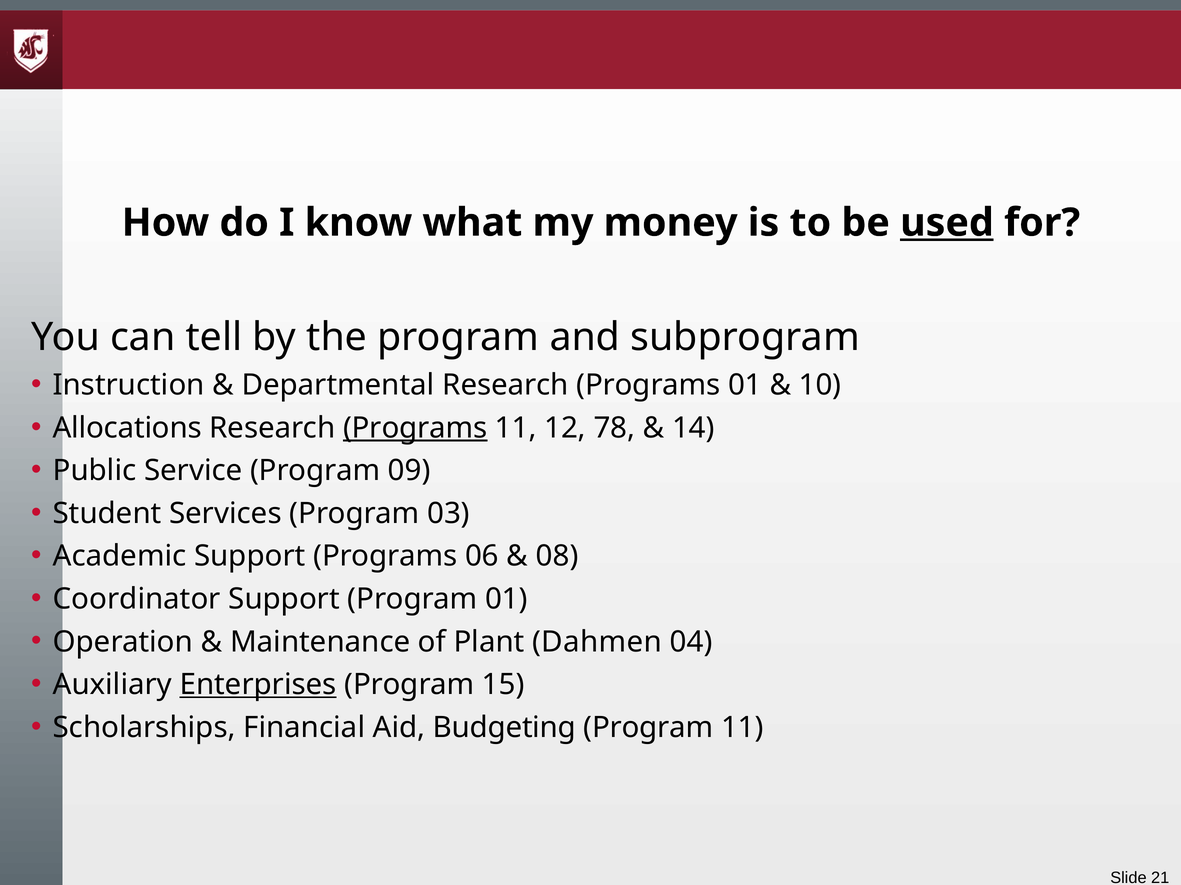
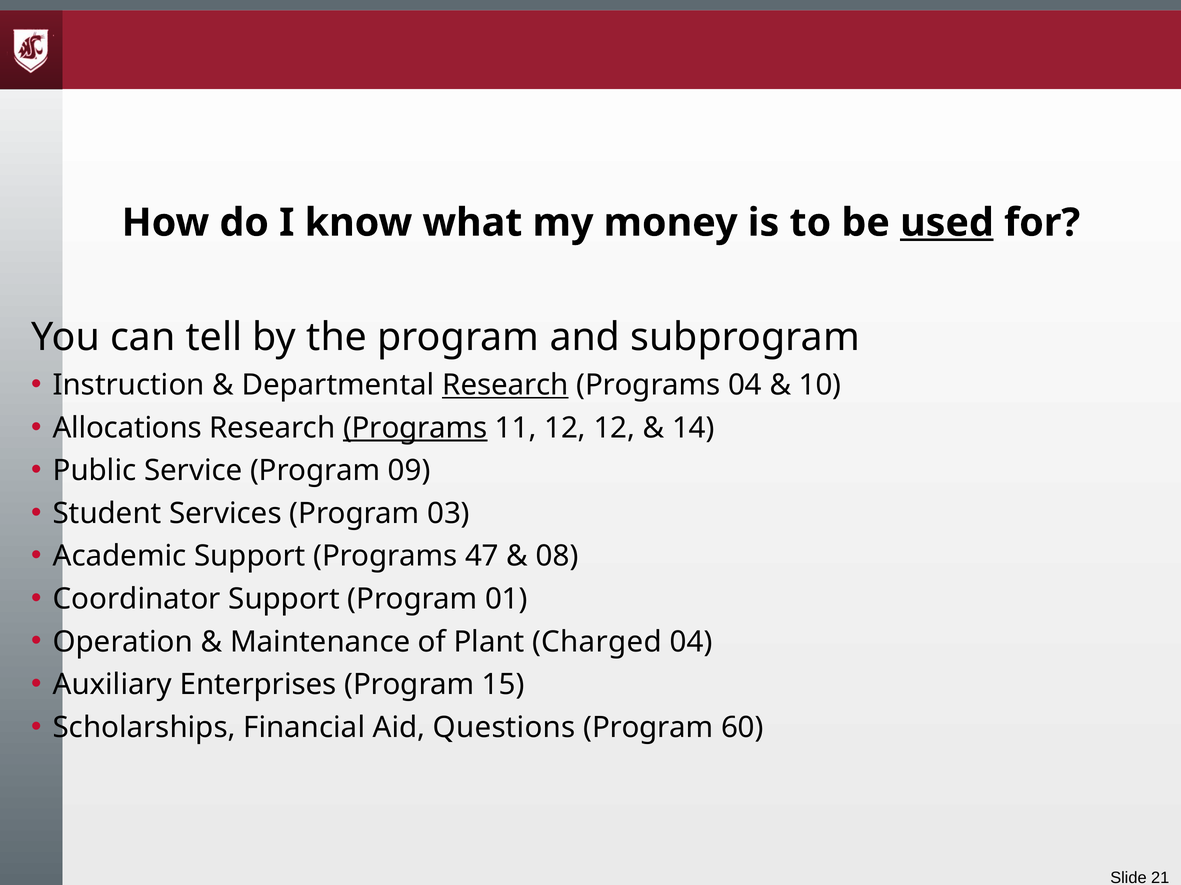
Research at (505, 385) underline: none -> present
Programs 01: 01 -> 04
12 78: 78 -> 12
06: 06 -> 47
Dahmen: Dahmen -> Charged
Enterprises underline: present -> none
Budgeting: Budgeting -> Questions
Program 11: 11 -> 60
